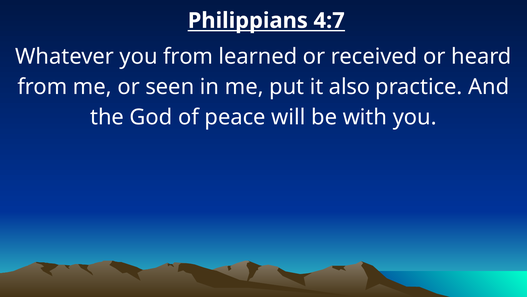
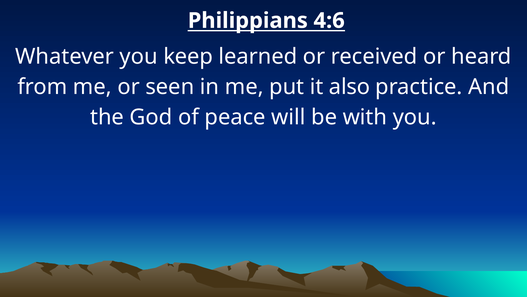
4:7: 4:7 -> 4:6
you from: from -> keep
